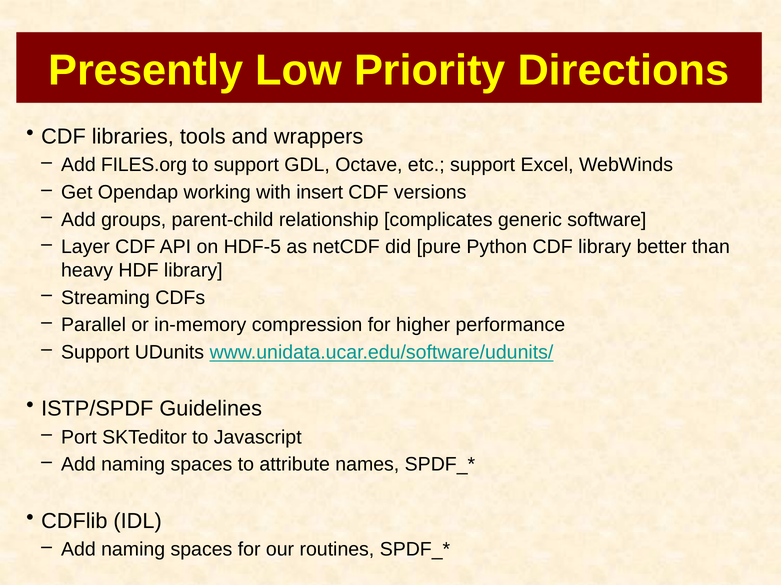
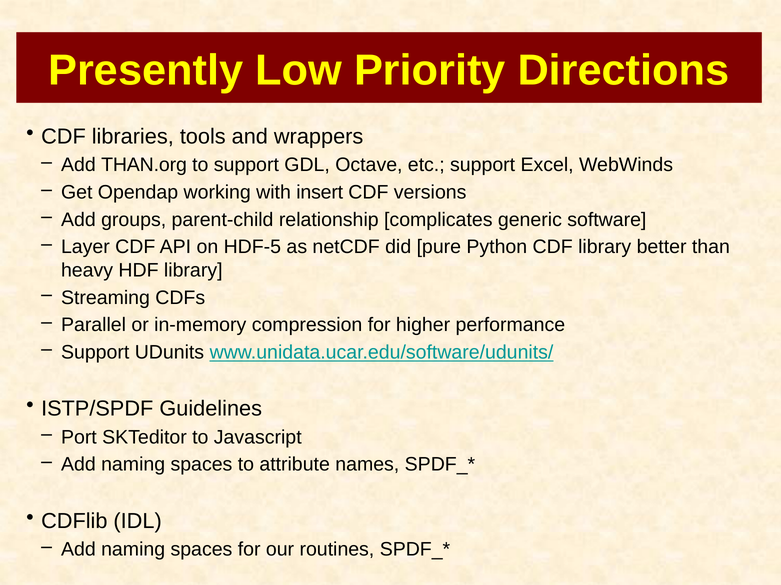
FILES.org: FILES.org -> THAN.org
